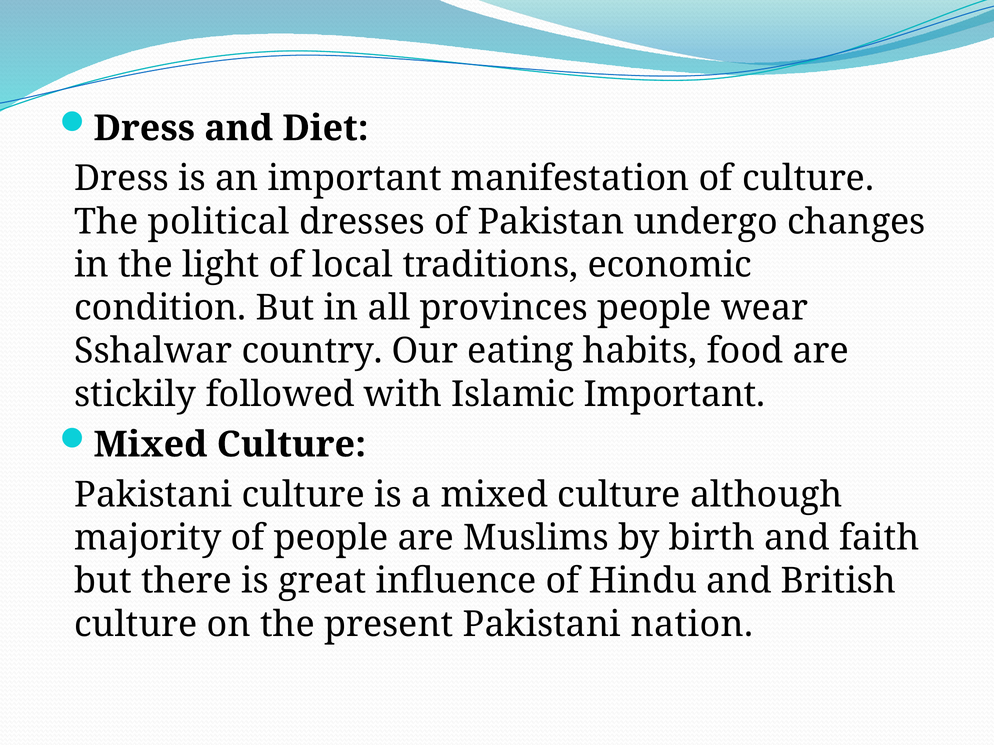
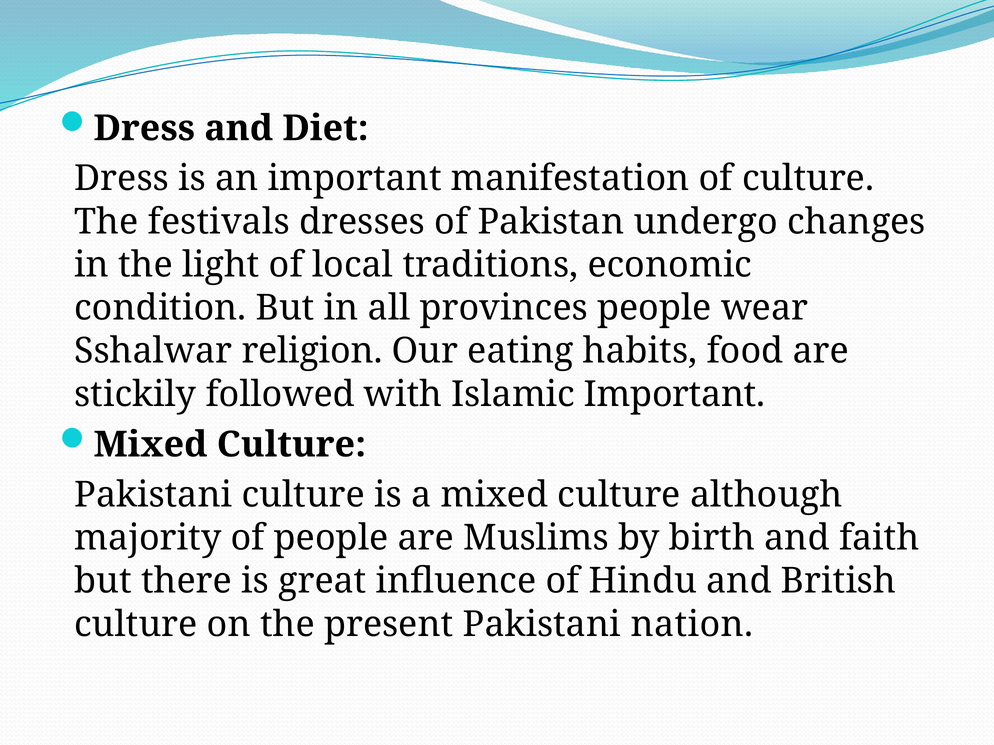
political: political -> festivals
country: country -> religion
